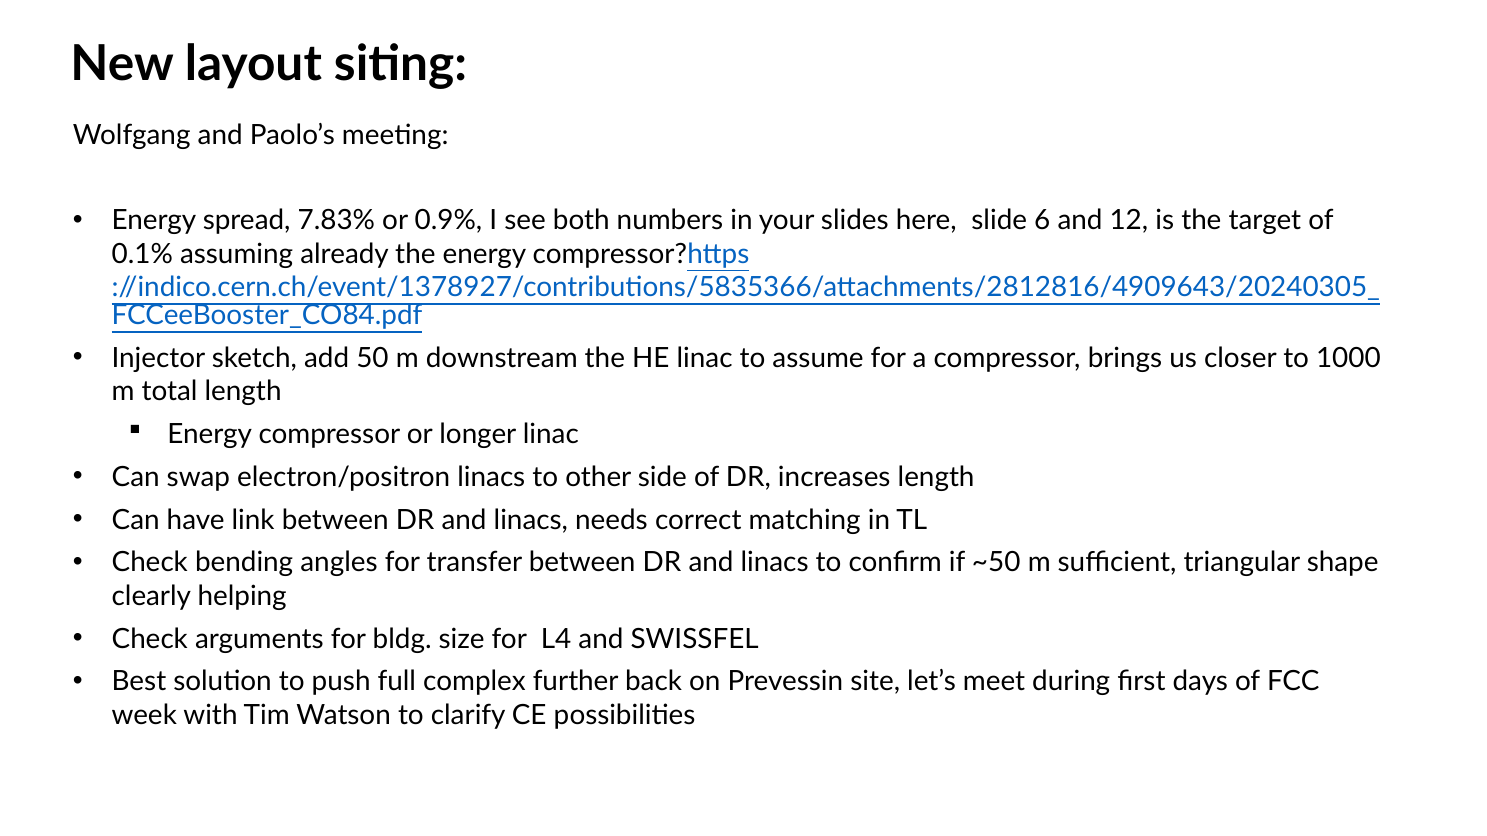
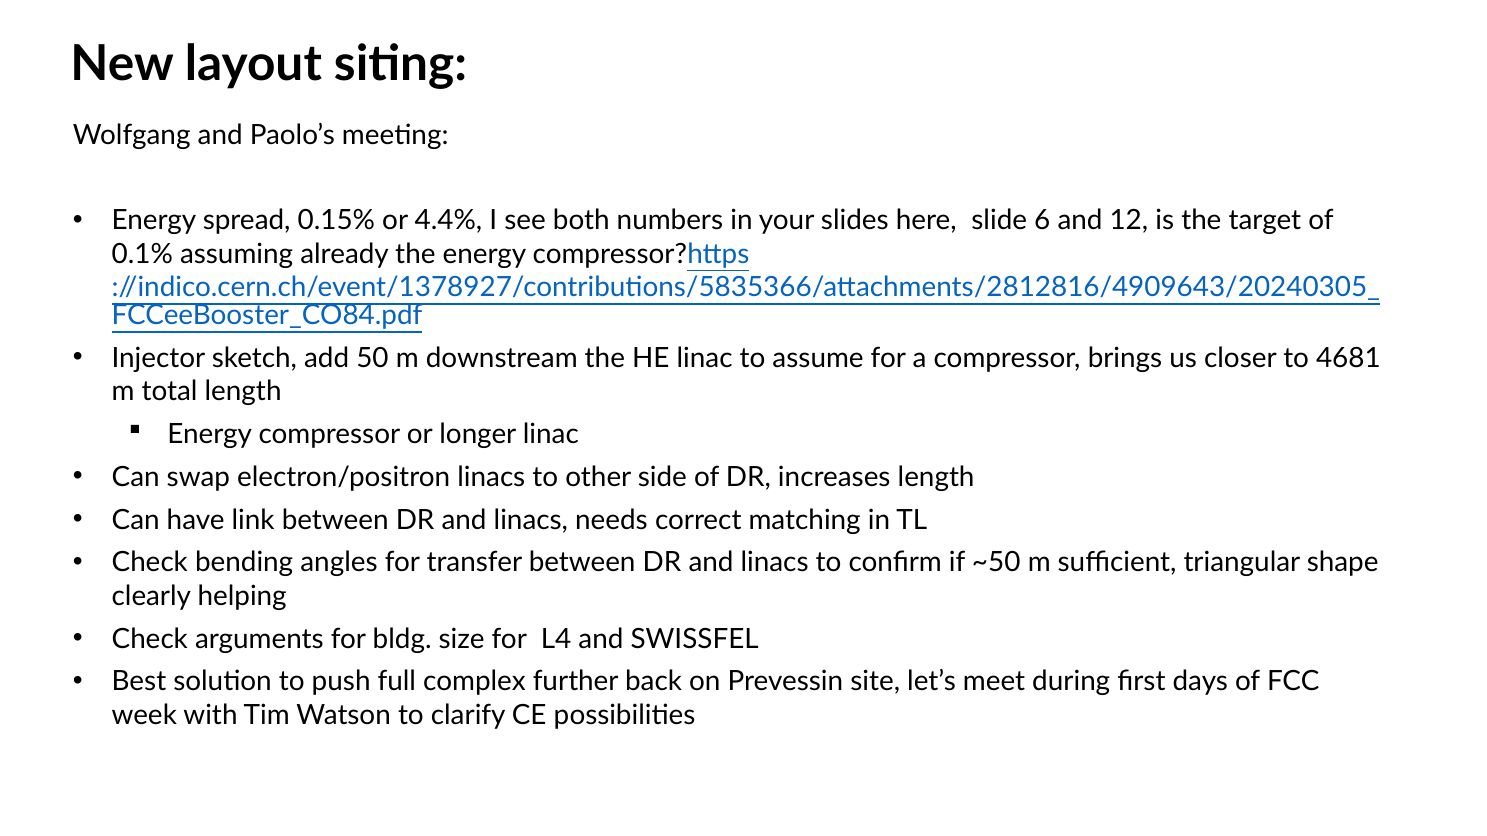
7.83%: 7.83% -> 0.15%
0.9%: 0.9% -> 4.4%
1000: 1000 -> 4681
